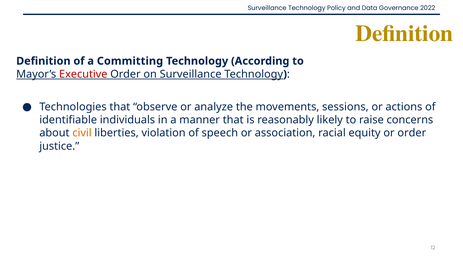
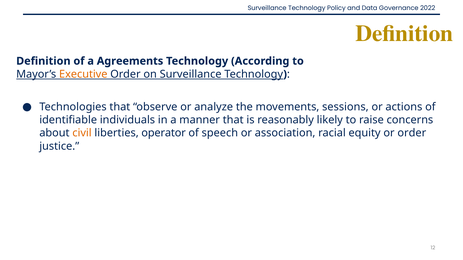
Committing: Committing -> Agreements
Executive colour: red -> orange
violation: violation -> operator
